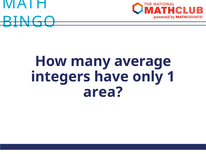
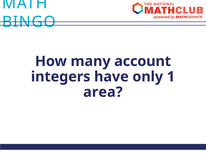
average: average -> account
